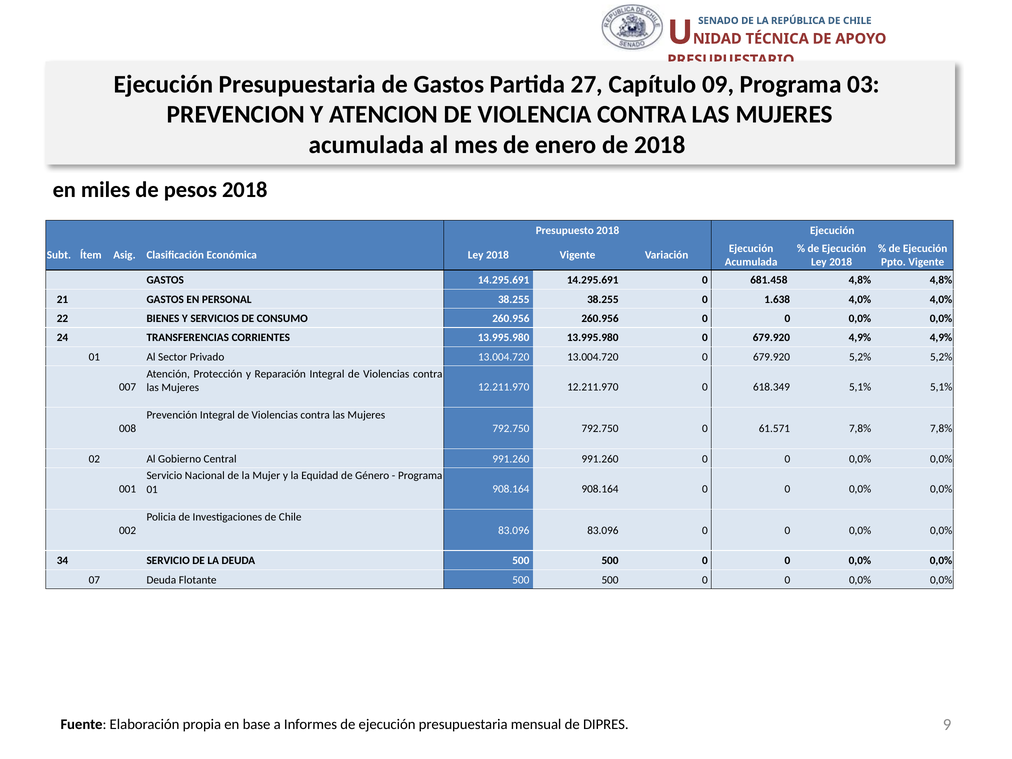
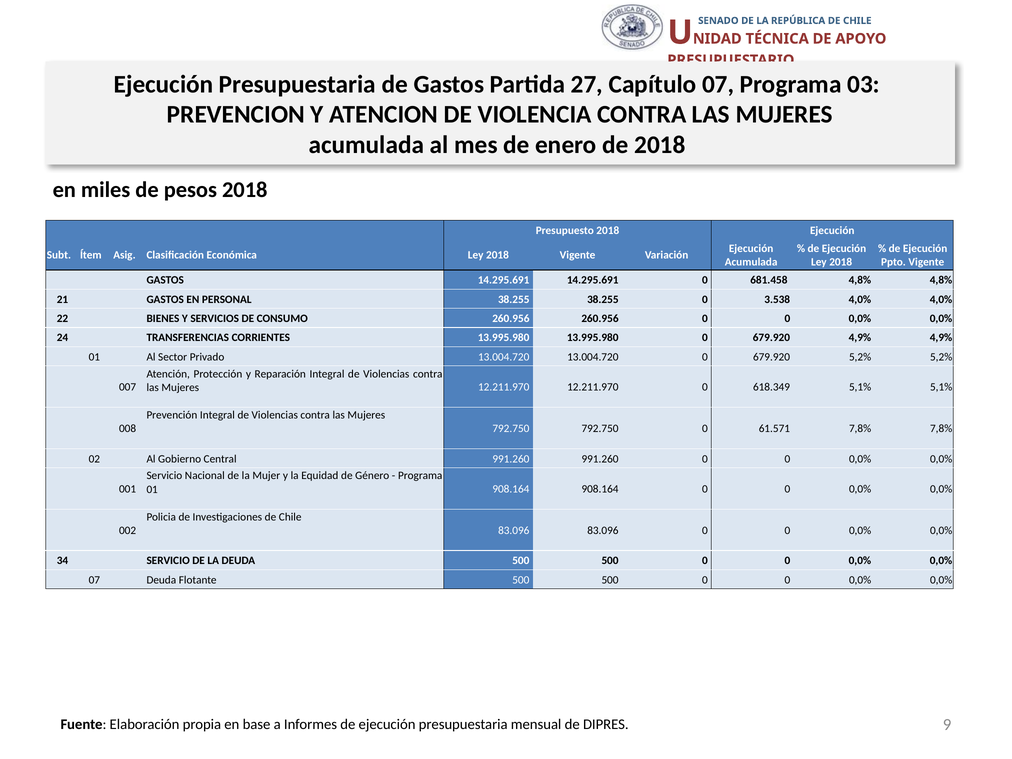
Capítulo 09: 09 -> 07
1.638: 1.638 -> 3.538
